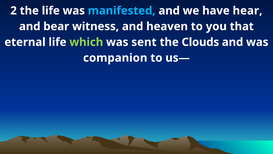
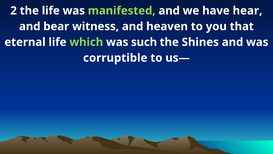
manifested colour: light blue -> light green
sent: sent -> such
Clouds: Clouds -> Shines
companion: companion -> corruptible
